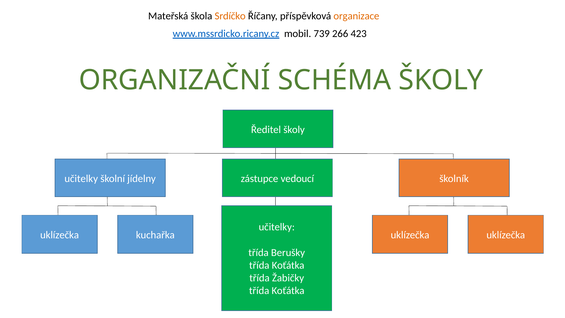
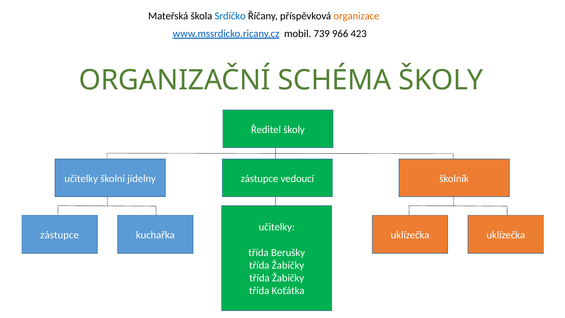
Srdíčko colour: orange -> blue
266: 266 -> 966
uklízečka at (60, 235): uklízečka -> zástupce
Koťátka at (288, 265): Koťátka -> Žabičky
